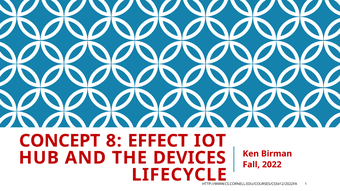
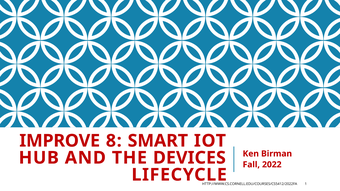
CONCEPT: CONCEPT -> IMPROVE
EFFECT: EFFECT -> SMART
